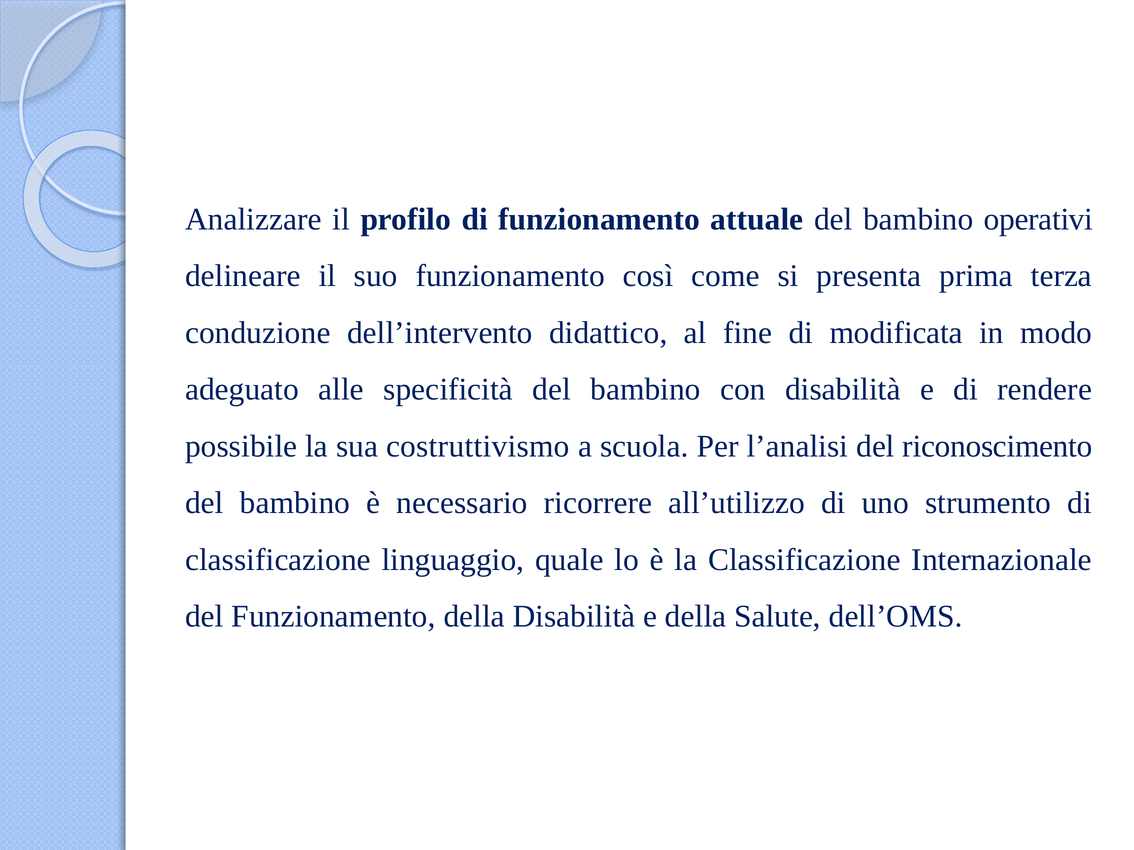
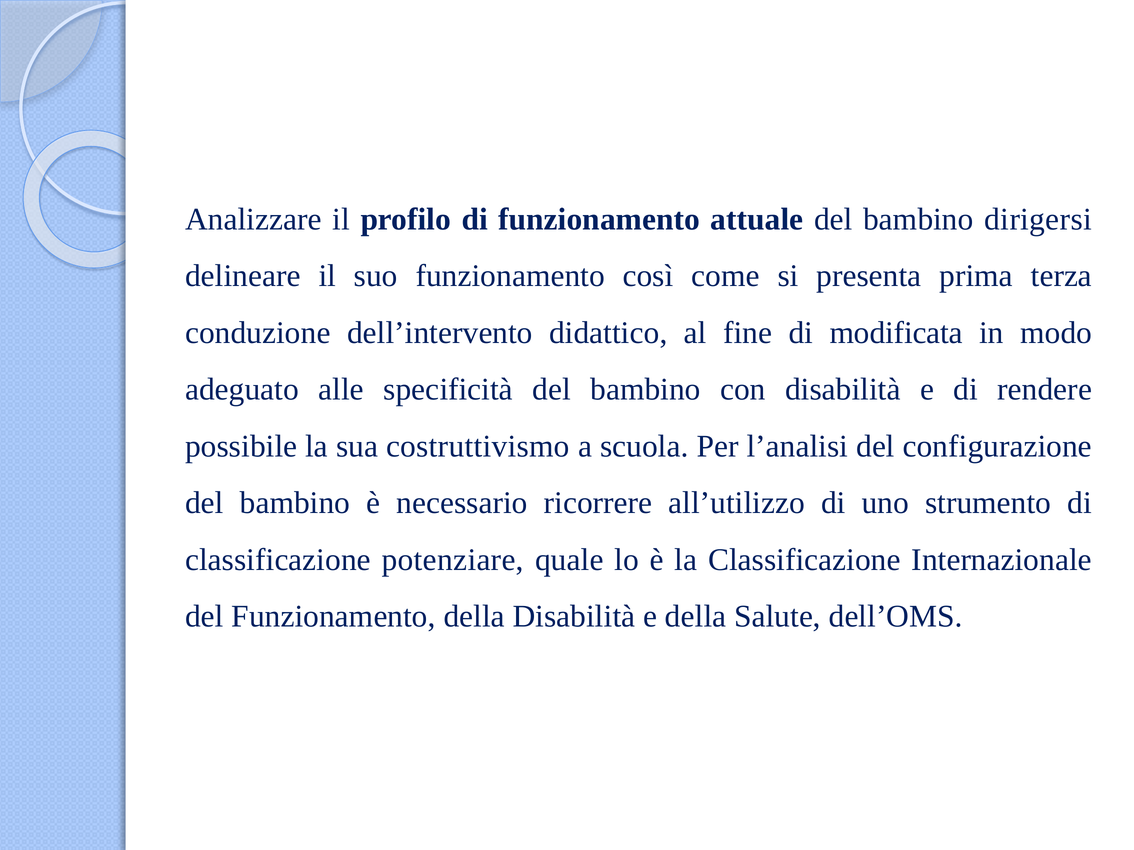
operativi: operativi -> dirigersi
riconoscimento: riconoscimento -> configurazione
linguaggio: linguaggio -> potenziare
